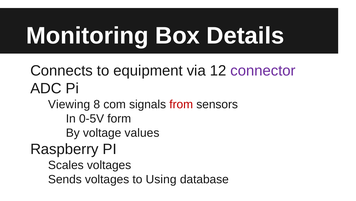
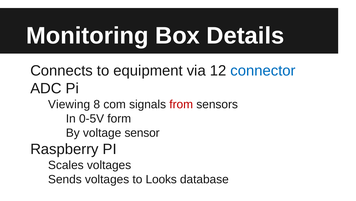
connector colour: purple -> blue
values: values -> sensor
Using: Using -> Looks
